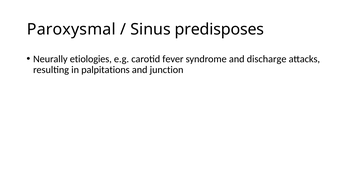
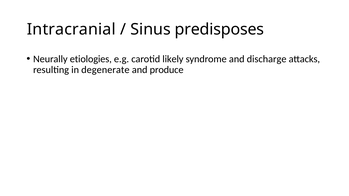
Paroxysmal: Paroxysmal -> Intracranial
fever: fever -> likely
palpitations: palpitations -> degenerate
junction: junction -> produce
